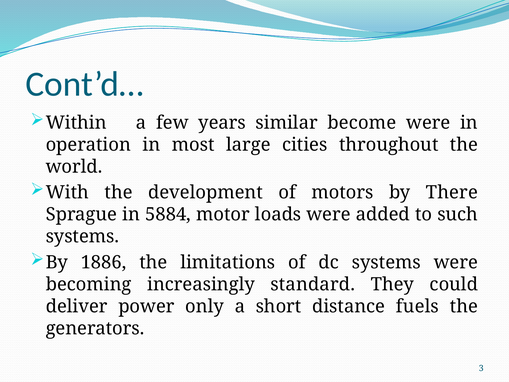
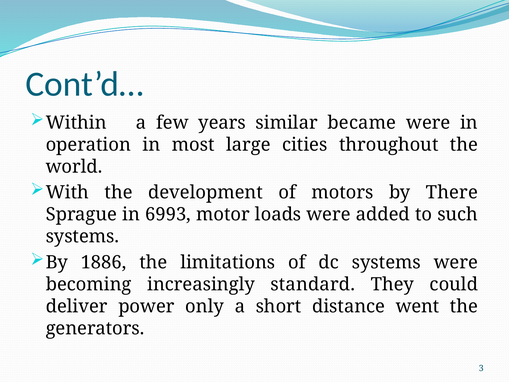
become: become -> became
5884: 5884 -> 6993
fuels: fuels -> went
